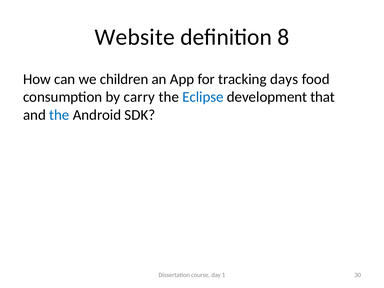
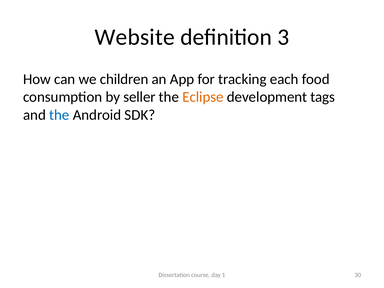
8: 8 -> 3
days: days -> each
carry: carry -> seller
Eclipse colour: blue -> orange
that: that -> tags
